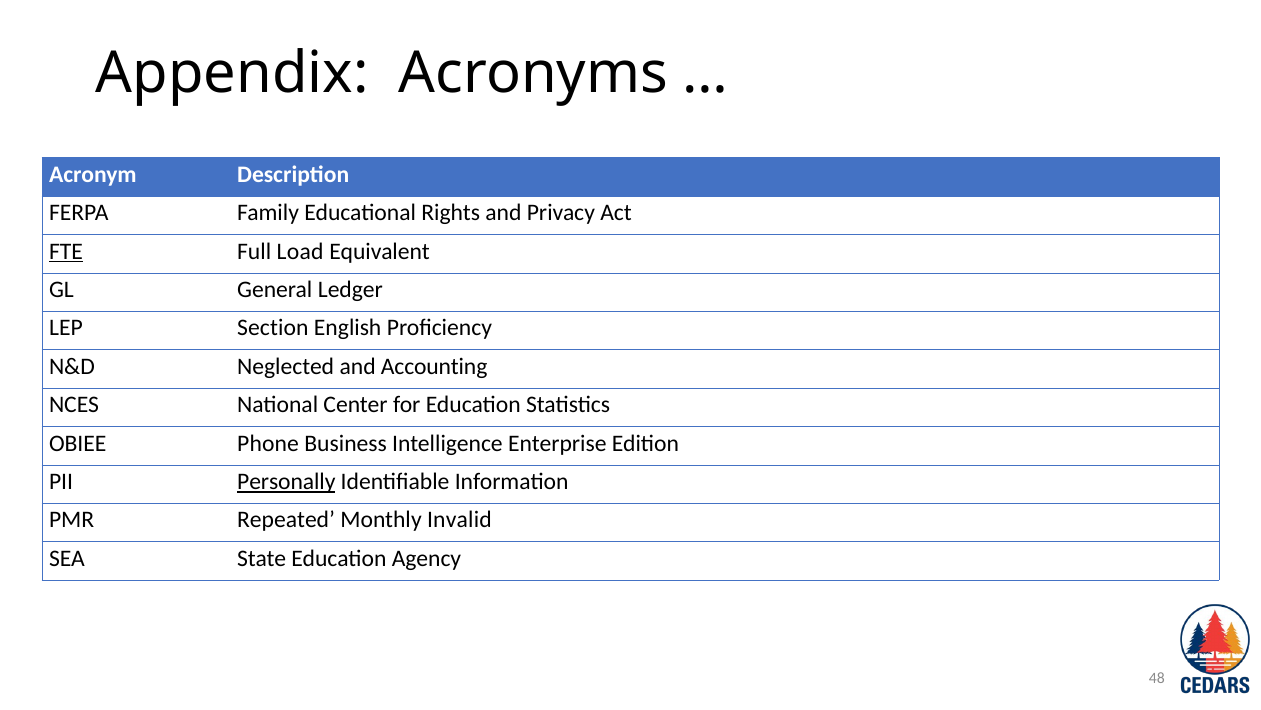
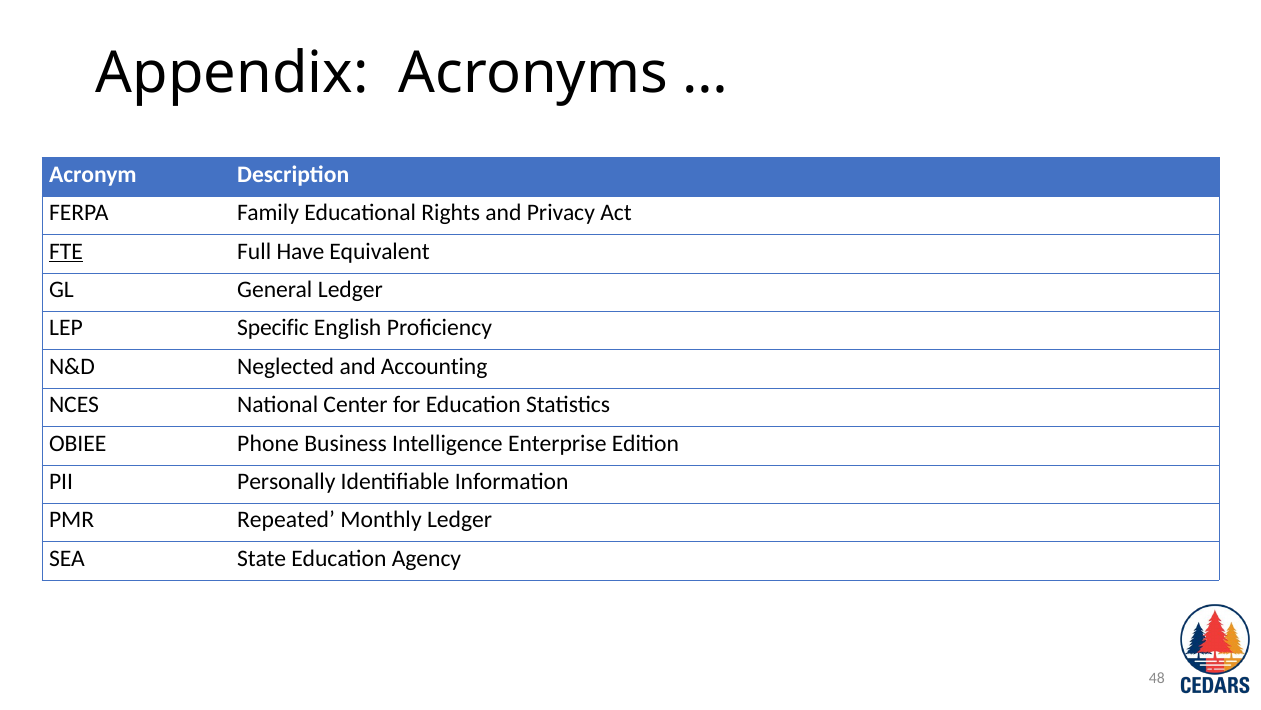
Load: Load -> Have
Section: Section -> Specific
Personally underline: present -> none
Monthly Invalid: Invalid -> Ledger
